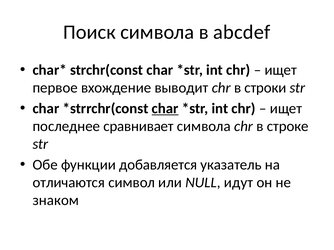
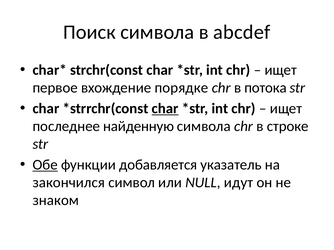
выводит: выводит -> порядке
строки: строки -> потока
сравнивает: сравнивает -> найденную
Обе underline: none -> present
отличаются: отличаются -> закончился
